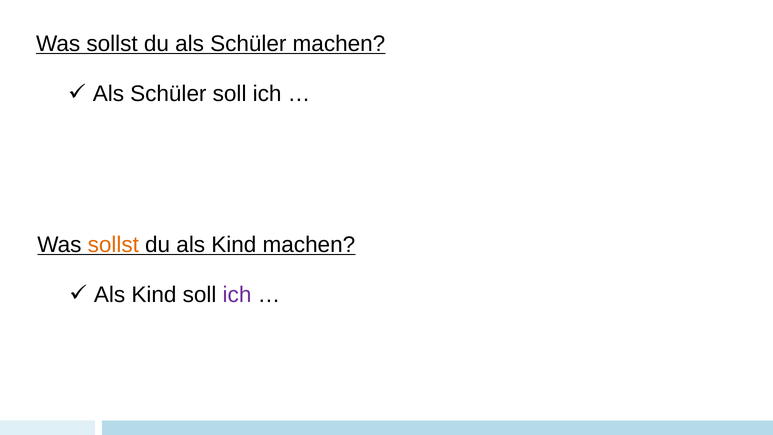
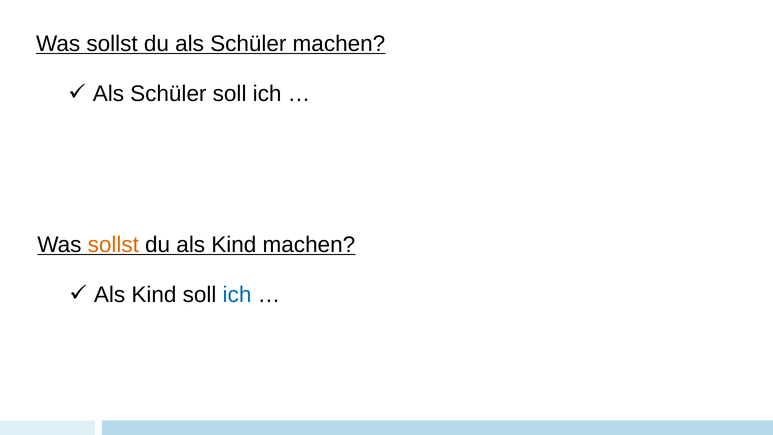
ich at (237, 295) colour: purple -> blue
